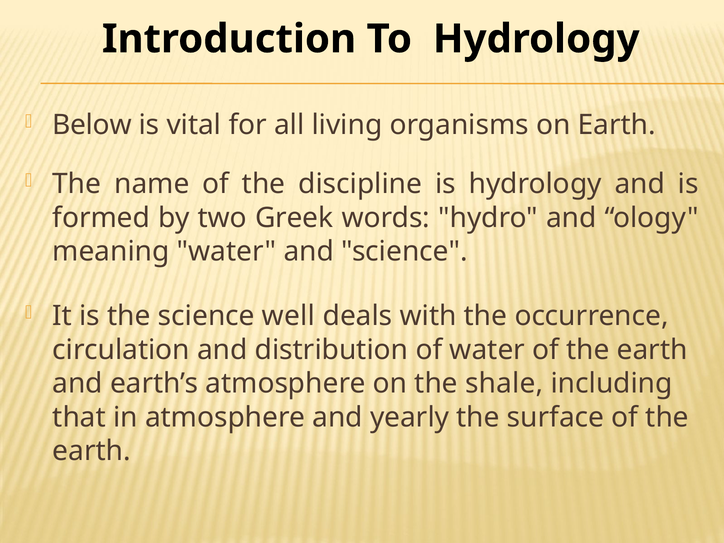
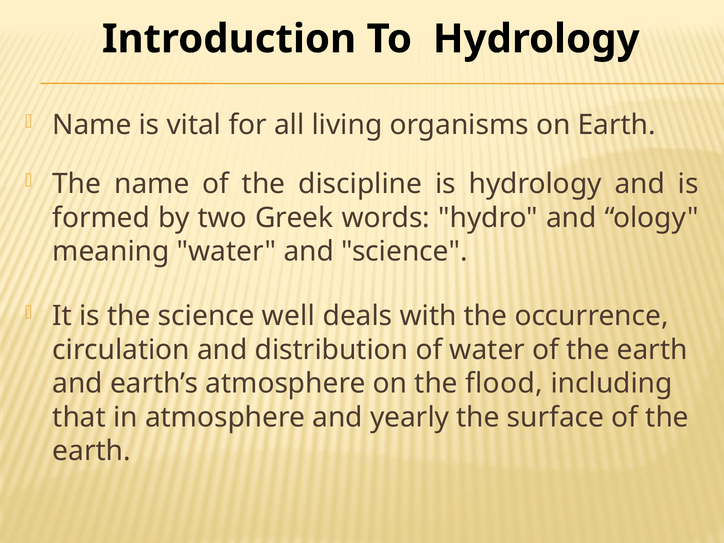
Below at (92, 125): Below -> Name
shale: shale -> flood
